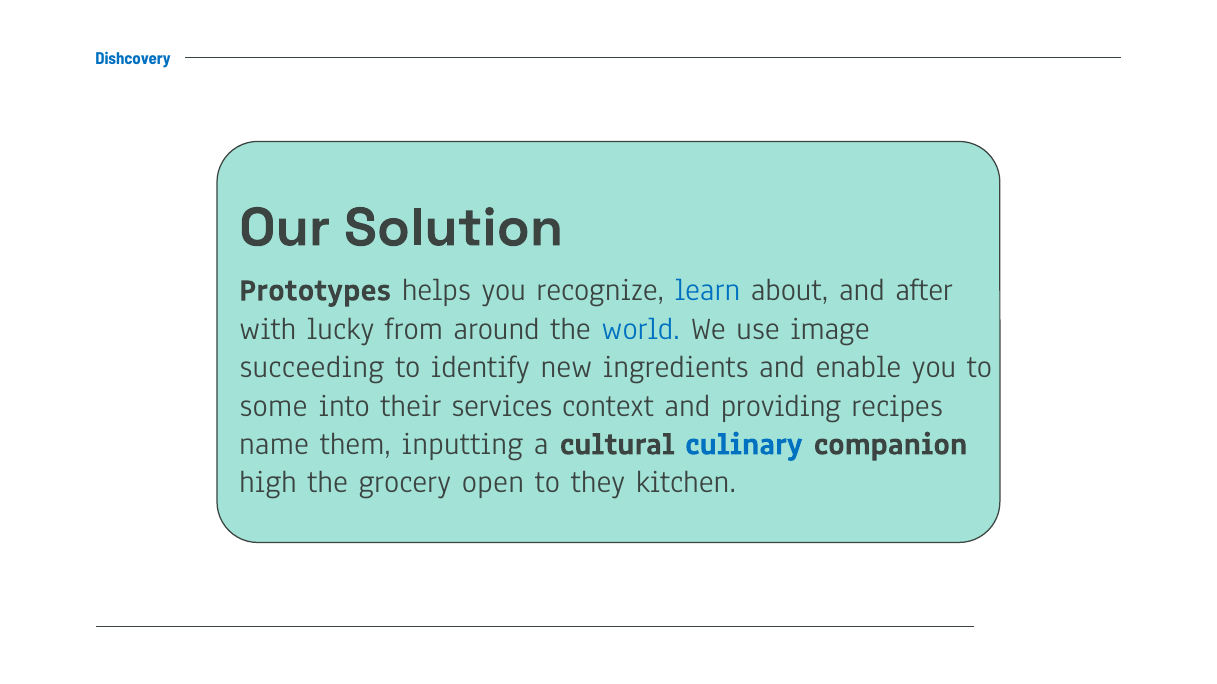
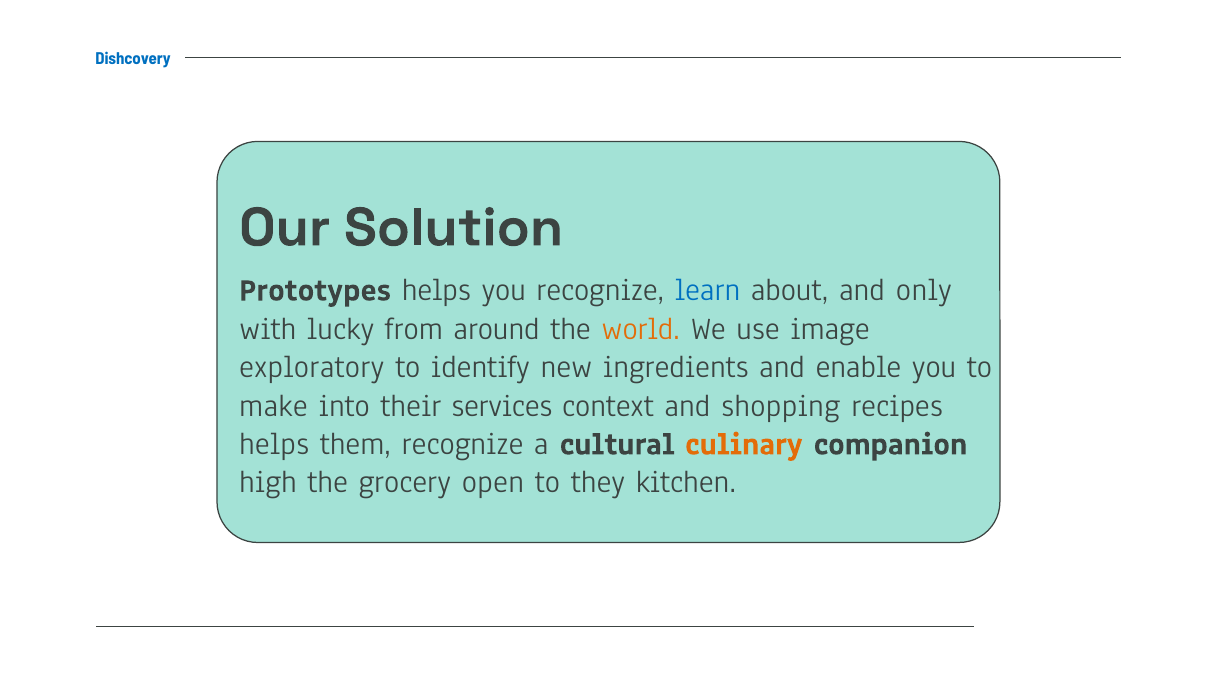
after: after -> only
world colour: blue -> orange
succeeding: succeeding -> exploratory
some: some -> make
providing: providing -> shopping
name at (274, 444): name -> helps
them inputting: inputting -> recognize
culinary colour: blue -> orange
